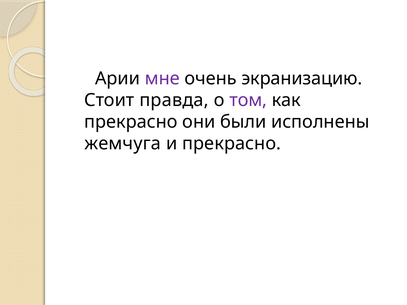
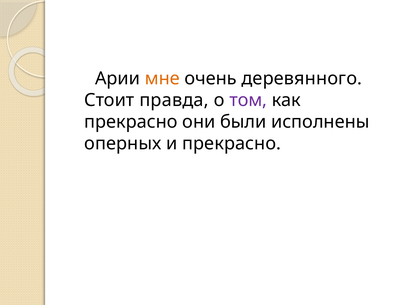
мне colour: purple -> orange
экранизацию: экранизацию -> деревянного
жемчуга: жемчуга -> оперных
